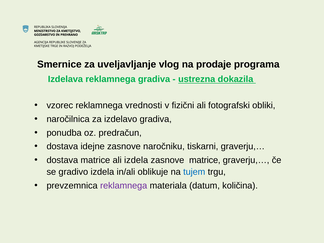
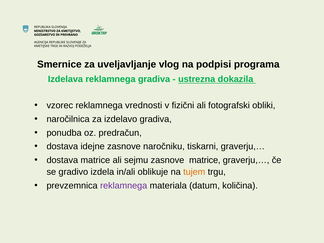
prodaje: prodaje -> podpisi
ali izdela: izdela -> sejmu
tujem colour: blue -> orange
